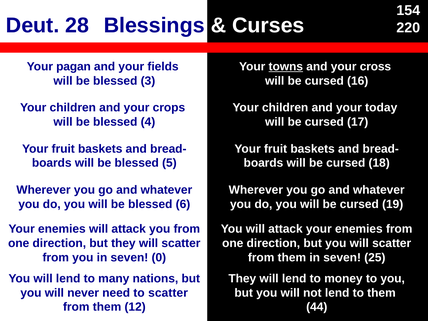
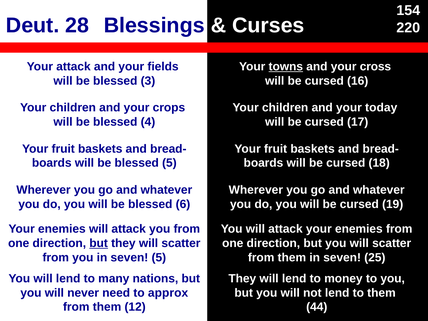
Your pagan: pagan -> attack
but at (99, 243) underline: none -> present
seven 0: 0 -> 5
to scatter: scatter -> approx
